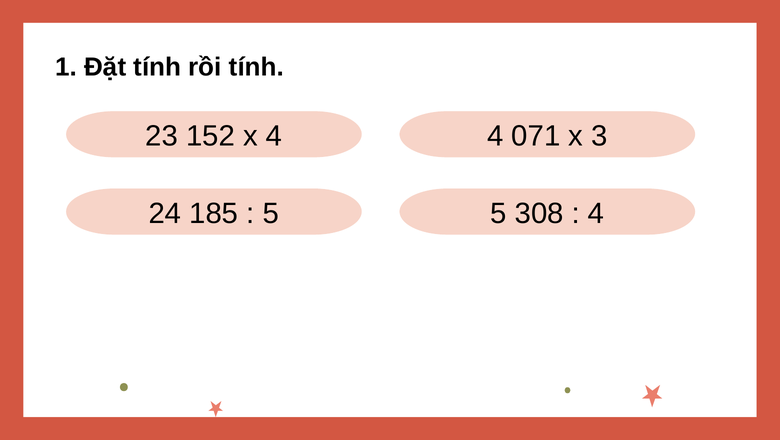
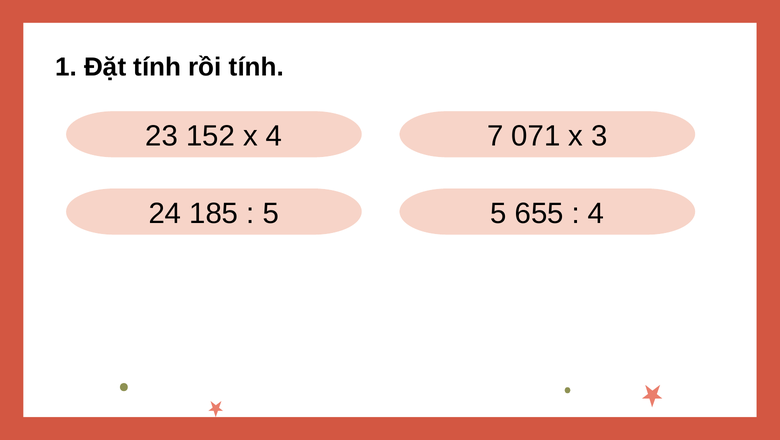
4 4: 4 -> 7
308: 308 -> 655
